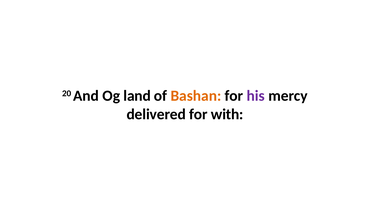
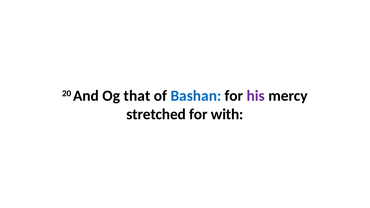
land: land -> that
Bashan colour: orange -> blue
delivered: delivered -> stretched
